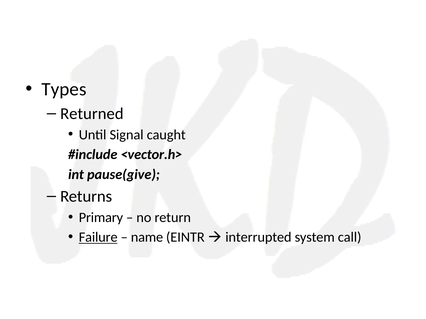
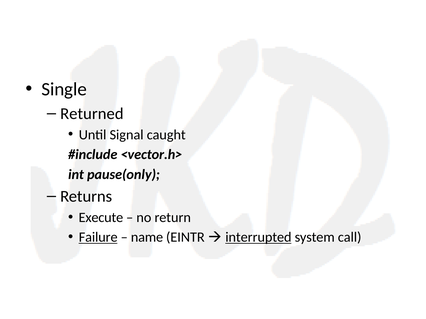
Types: Types -> Single
pause(give: pause(give -> pause(only
Primary: Primary -> Execute
interrupted underline: none -> present
